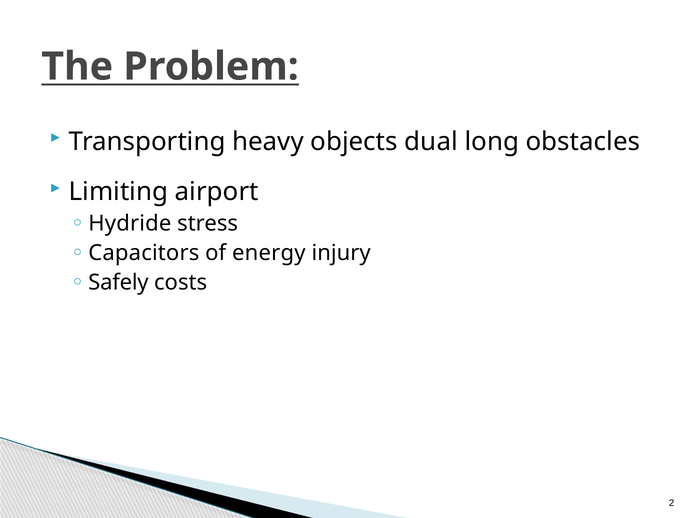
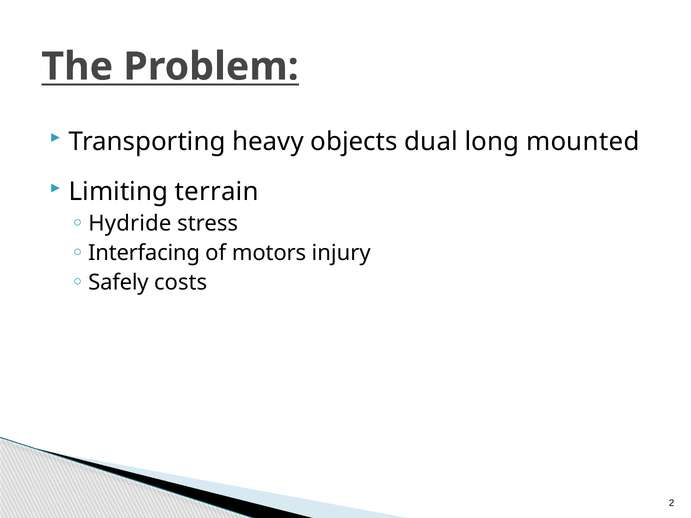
obstacles: obstacles -> mounted
airport: airport -> terrain
Capacitors: Capacitors -> Interfacing
energy: energy -> motors
